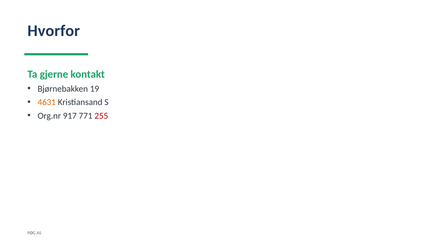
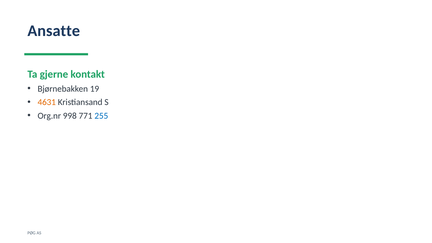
Hvorfor: Hvorfor -> Ansatte
917: 917 -> 998
255 colour: red -> blue
